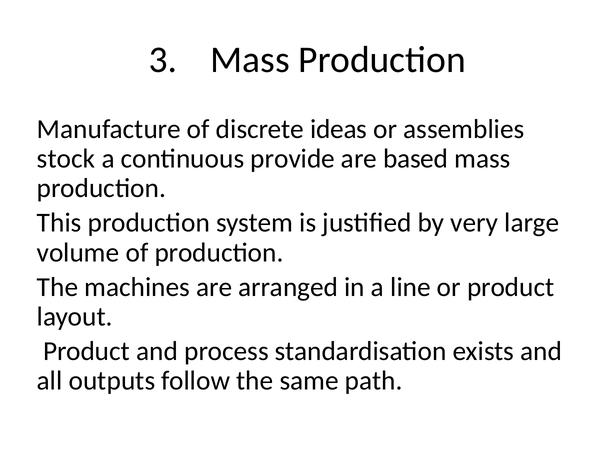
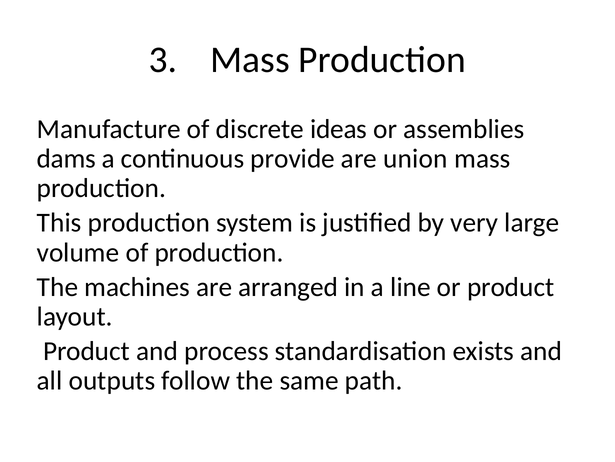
stock: stock -> dams
based: based -> union
